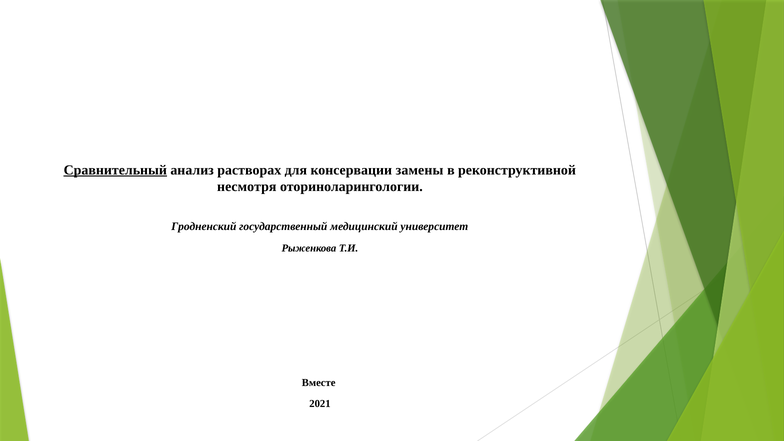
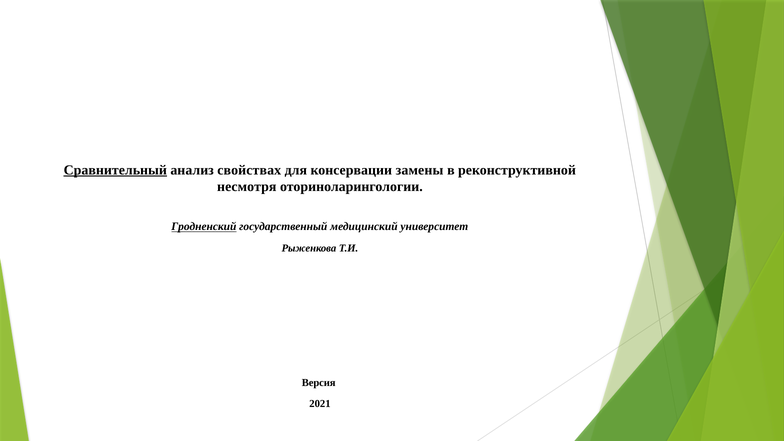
растворах: растворах -> свойствах
Гродненский underline: none -> present
Вместе: Вместе -> Версия
